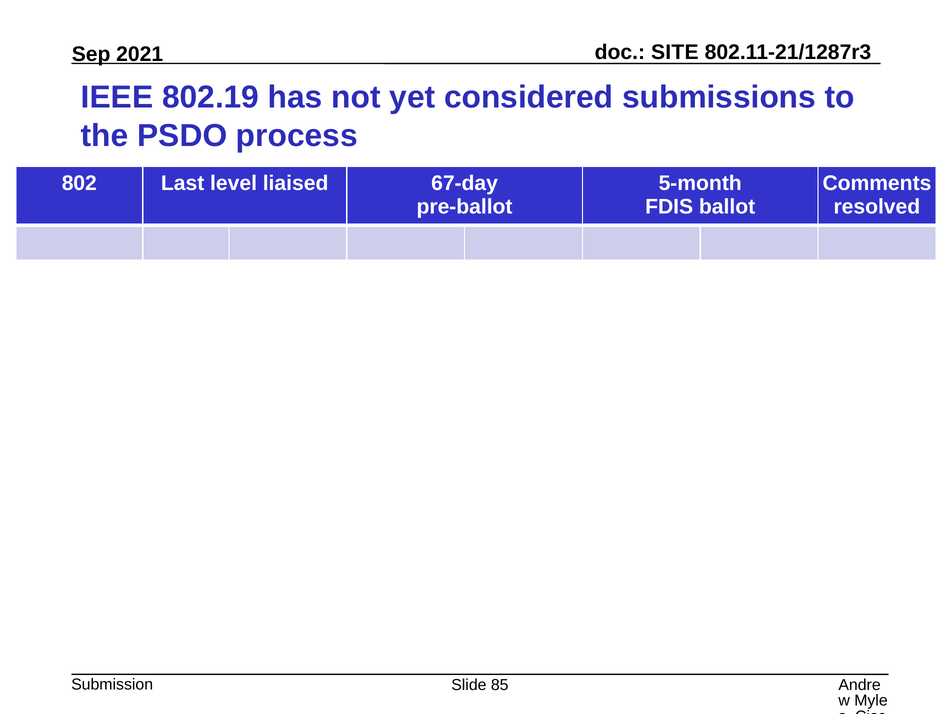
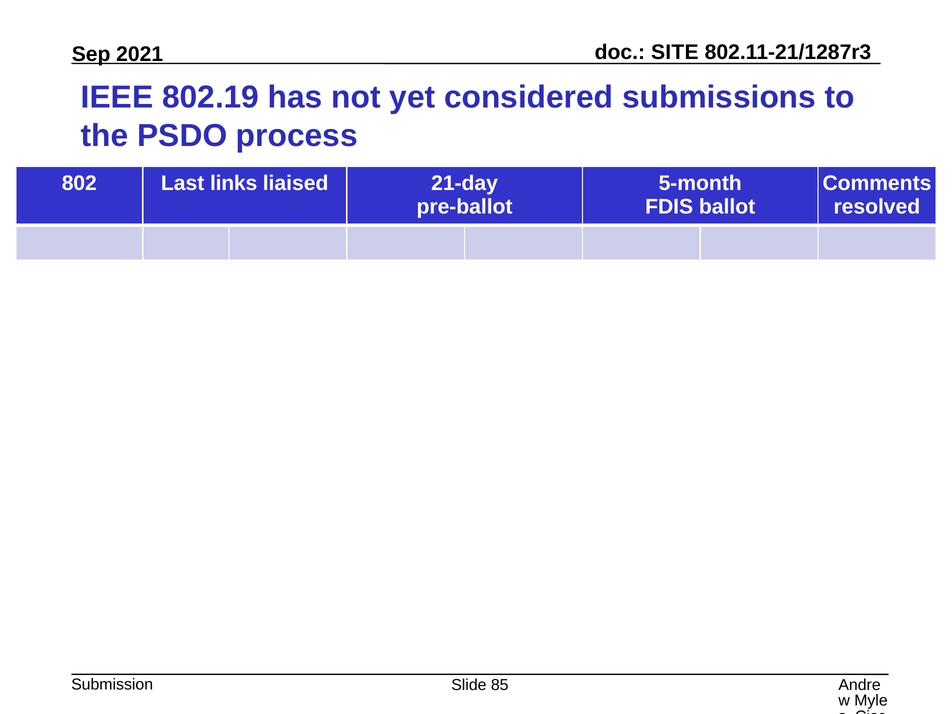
level: level -> links
67-day: 67-day -> 21-day
